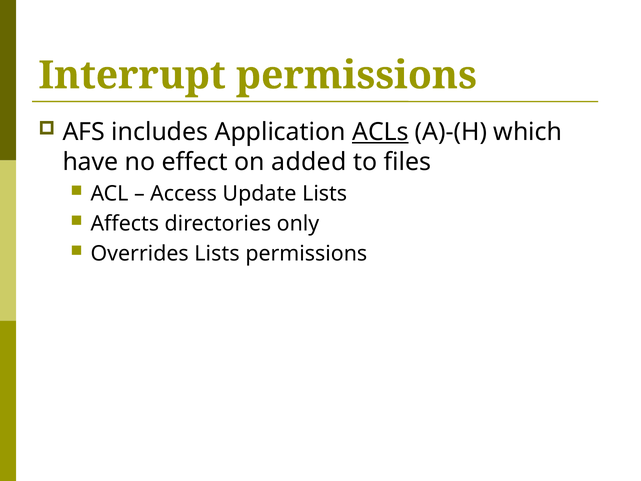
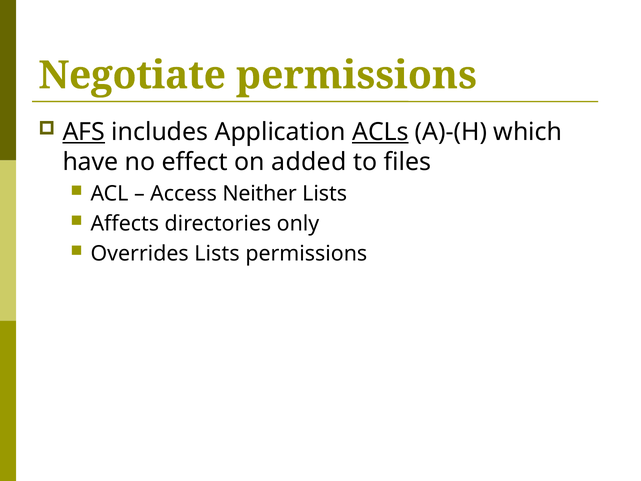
Interrupt: Interrupt -> Negotiate
AFS underline: none -> present
Update: Update -> Neither
